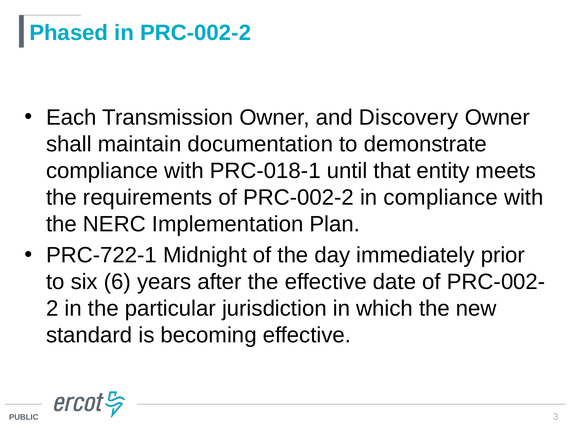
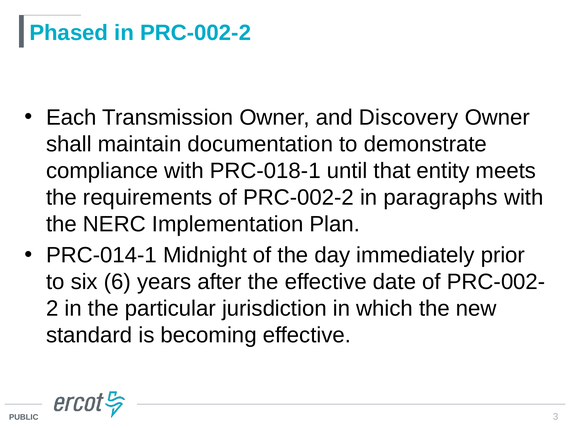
in compliance: compliance -> paragraphs
PRC-722-1: PRC-722-1 -> PRC-014-1
